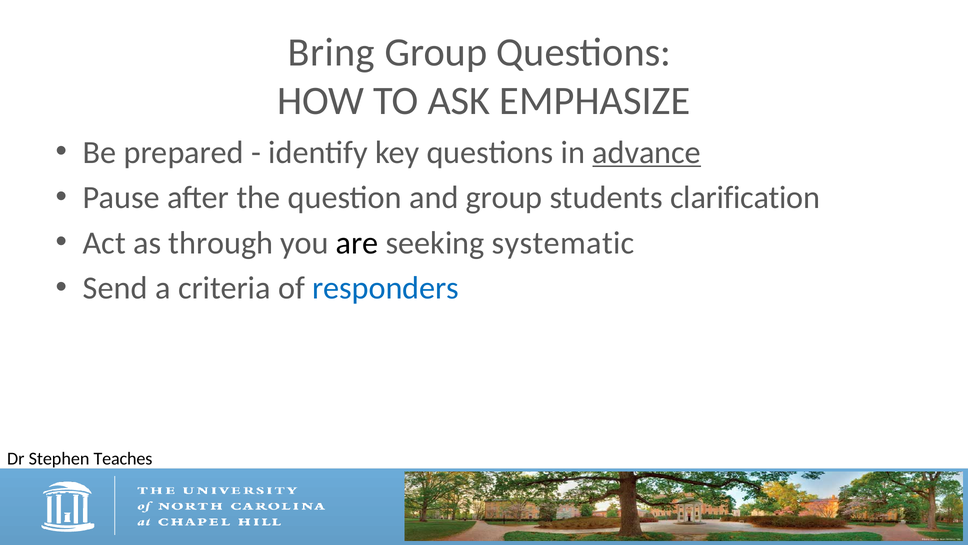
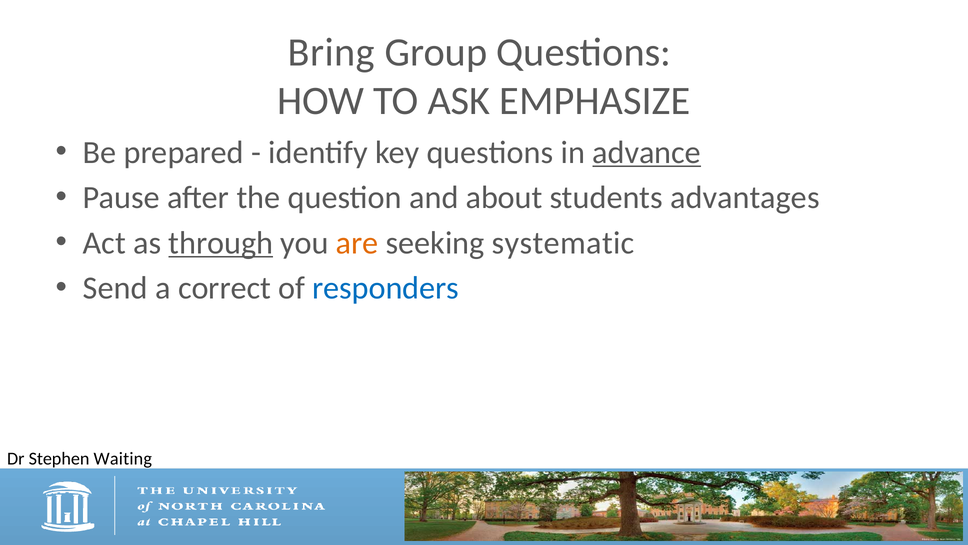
and group: group -> about
clarification: clarification -> advantages
through underline: none -> present
are colour: black -> orange
criteria: criteria -> correct
Teaches: Teaches -> Waiting
